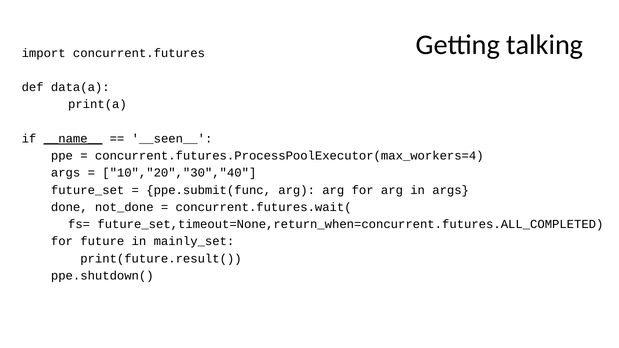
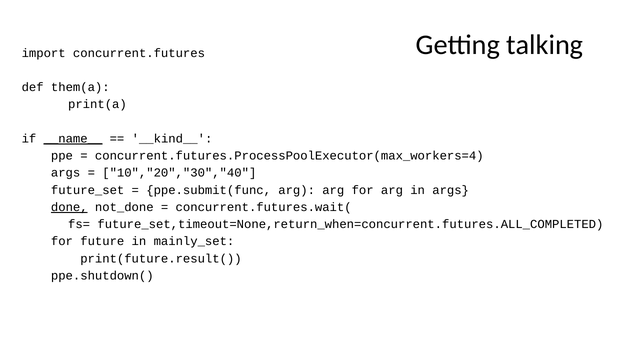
data(a: data(a -> them(a
__seen__: __seen__ -> __kind__
done underline: none -> present
